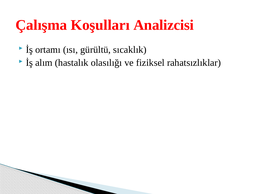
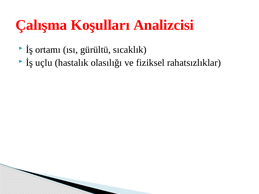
alım: alım -> uçlu
